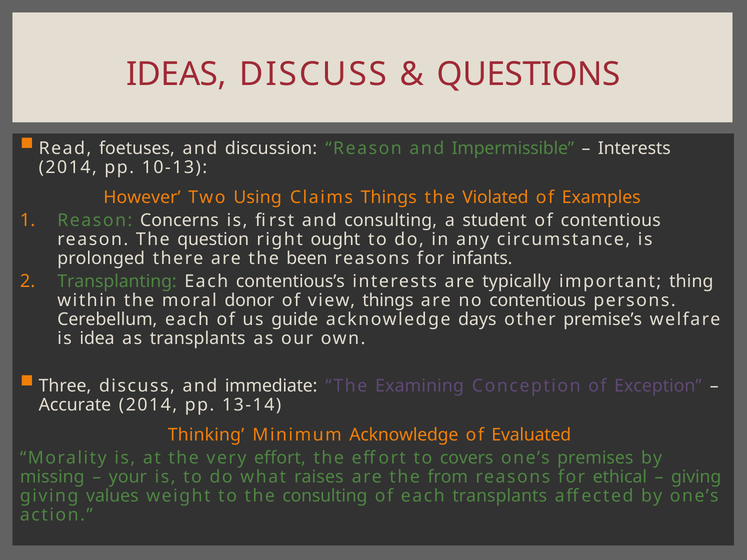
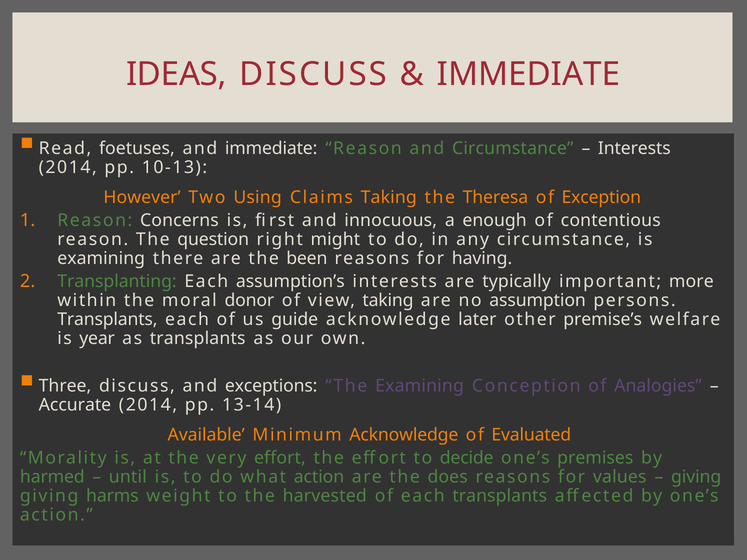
QUESTIONS at (529, 74): QUESTIONS -> IMMEDIATE
and discussion: discussion -> immediate
and Impermissible: Impermissible -> Circumstance
Claims Things: Things -> Taking
Violated: Violated -> Theresa
Examples: Examples -> Exception
and consulting: consulting -> innocuous
student: student -> enough
ought: ought -> might
prolonged at (101, 259): prolonged -> examining
infants: infants -> having
contentious’s: contentious’s -> assumption’s
thing: thing -> more
view things: things -> taking
no contentious: contentious -> assumption
Cerebellum at (107, 319): Cerebellum -> Transplants
days: days -> later
idea: idea -> year
immediate: immediate -> exceptions
Exception: Exception -> Analogies
Thinking: Thinking -> Available
covers: covers -> decide
missing: missing -> harmed
your: your -> until
what raises: raises -> action
from: from -> does
ethical: ethical -> values
values: values -> harms
the consulting: consulting -> harvested
